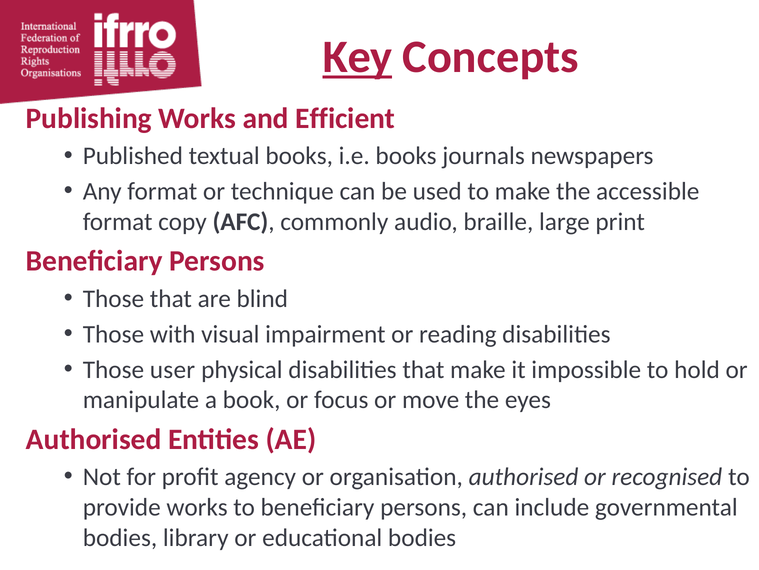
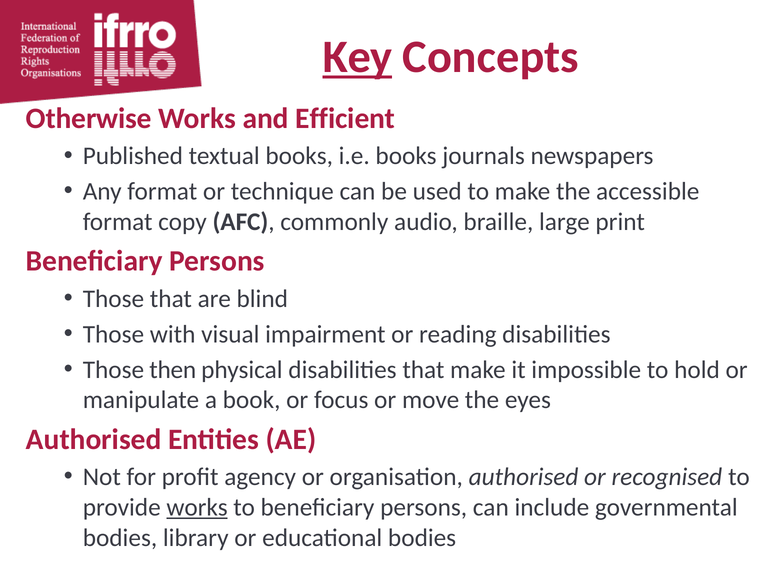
Publishing: Publishing -> Otherwise
user: user -> then
works at (197, 507) underline: none -> present
